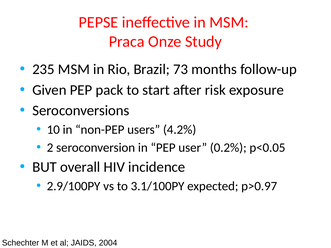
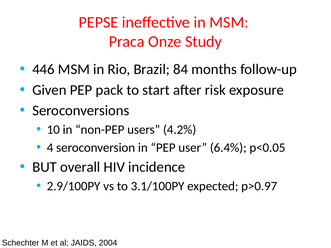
235: 235 -> 446
73: 73 -> 84
2: 2 -> 4
0.2%: 0.2% -> 6.4%
